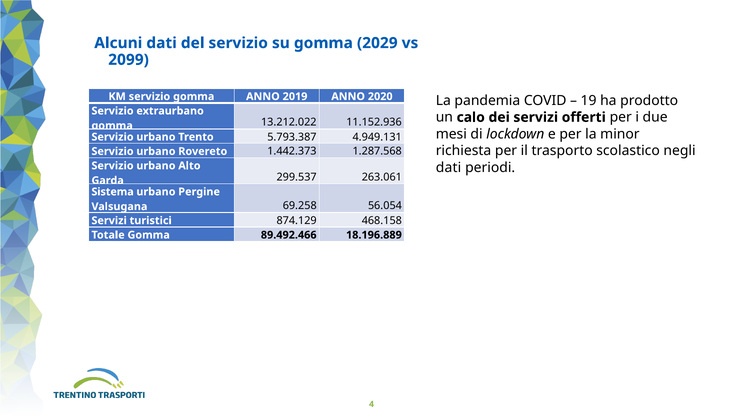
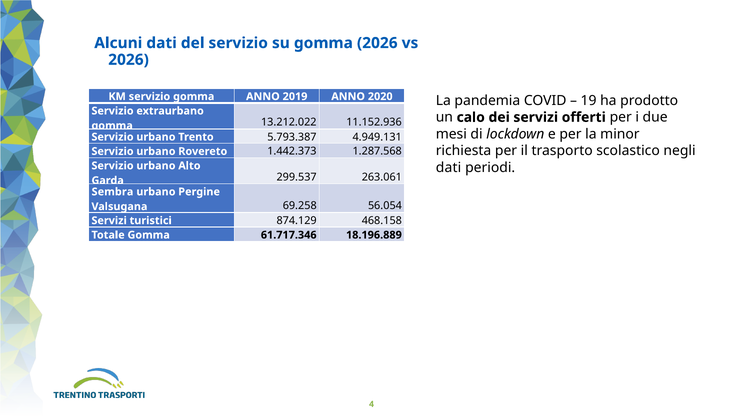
gomma 2029: 2029 -> 2026
2099 at (129, 60): 2099 -> 2026
Sistema: Sistema -> Sembra
89.492.466: 89.492.466 -> 61.717.346
